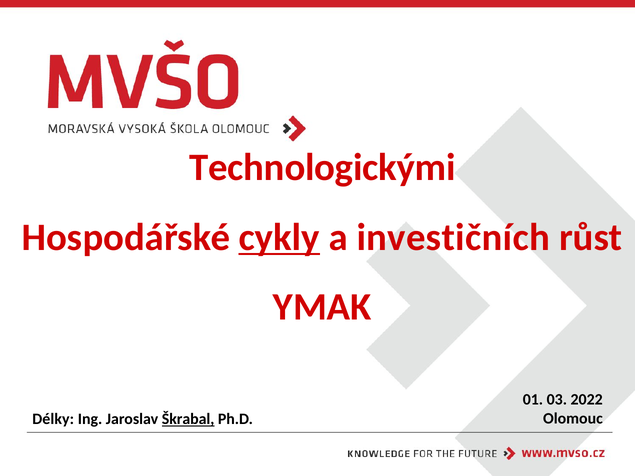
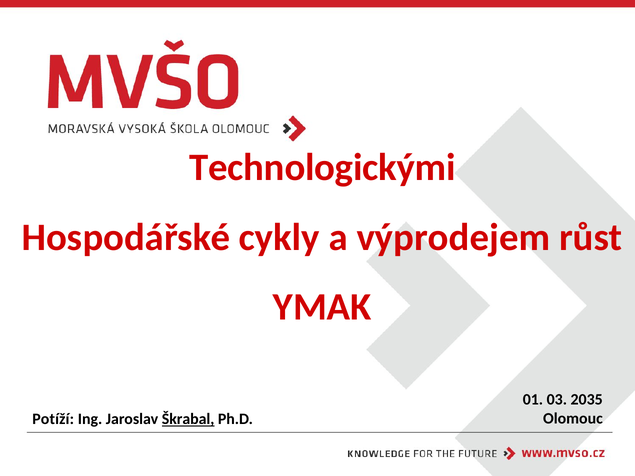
cykly underline: present -> none
investičních: investičních -> výprodejem
2022: 2022 -> 2035
Délky: Délky -> Potíží
